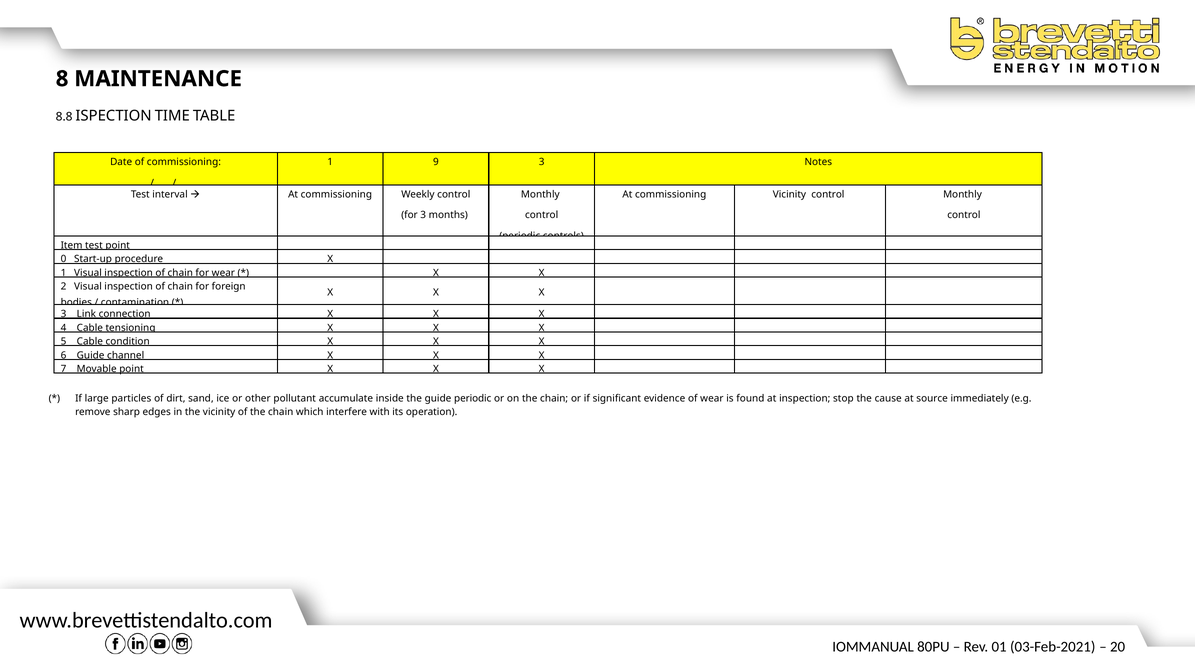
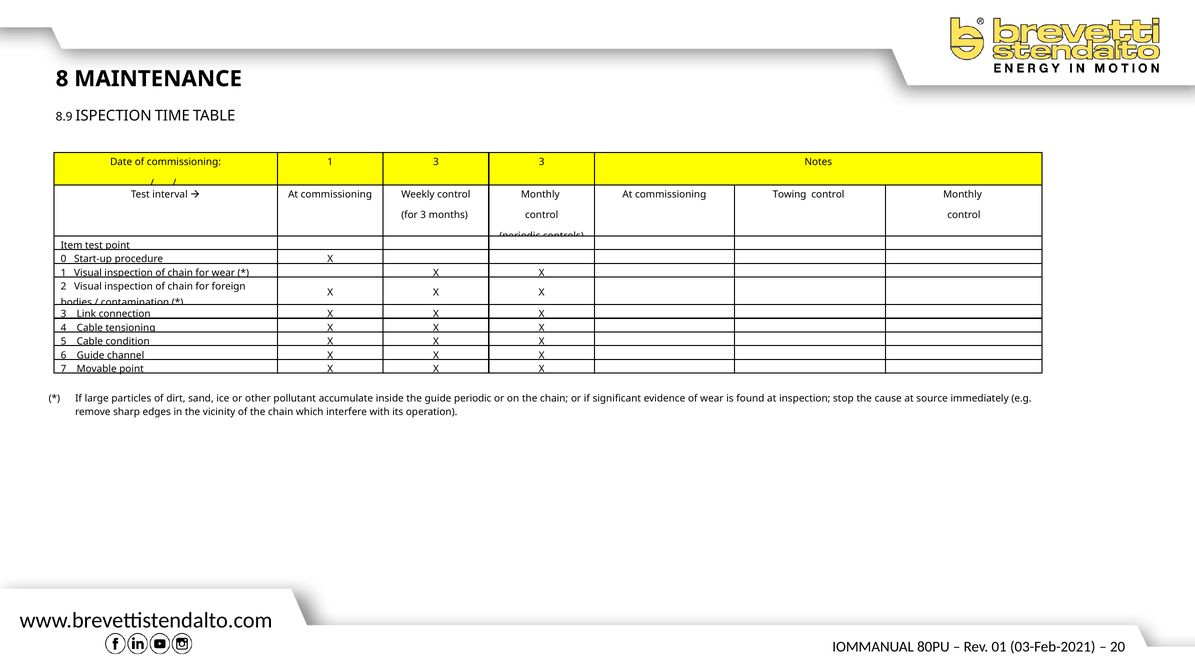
8.8: 8.8 -> 8.9
1 9: 9 -> 3
commissioning Vicinity: Vicinity -> Towing
